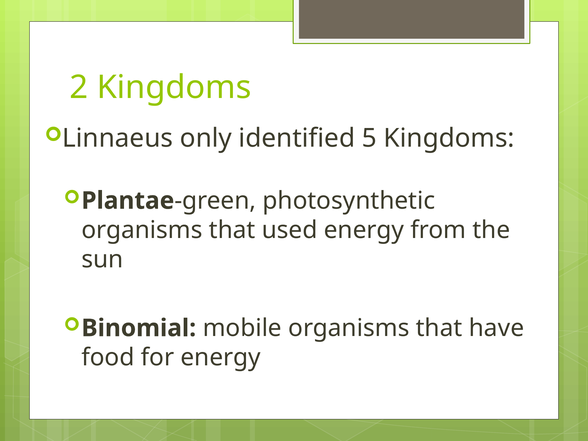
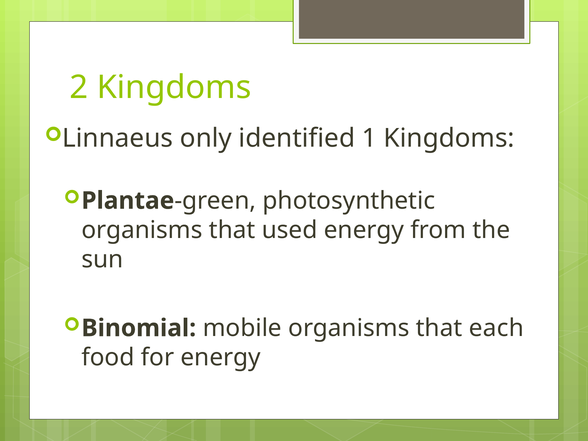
5: 5 -> 1
have: have -> each
